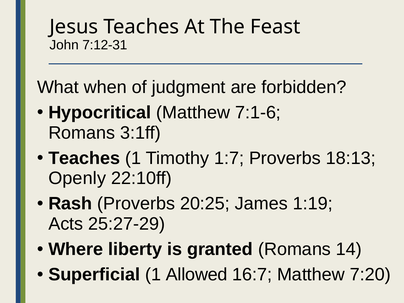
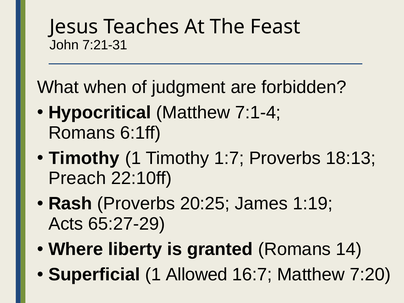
7:12-31: 7:12-31 -> 7:21-31
7:1-6: 7:1-6 -> 7:1-4
3:1ff: 3:1ff -> 6:1ff
Teaches at (84, 158): Teaches -> Timothy
Openly: Openly -> Preach
25:27-29: 25:27-29 -> 65:27-29
